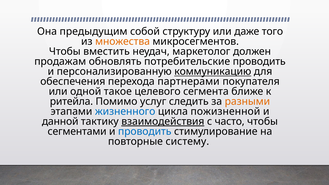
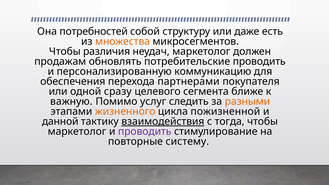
предыдущим: предыдущим -> потребностей
того: того -> есть
вместить: вместить -> различия
коммуникацию underline: present -> none
такое: такое -> сразу
ритейла: ритейла -> важную
жизненного colour: blue -> orange
часто: часто -> тогда
сегментами at (77, 132): сегментами -> маркетолог
проводить at (145, 132) colour: blue -> purple
